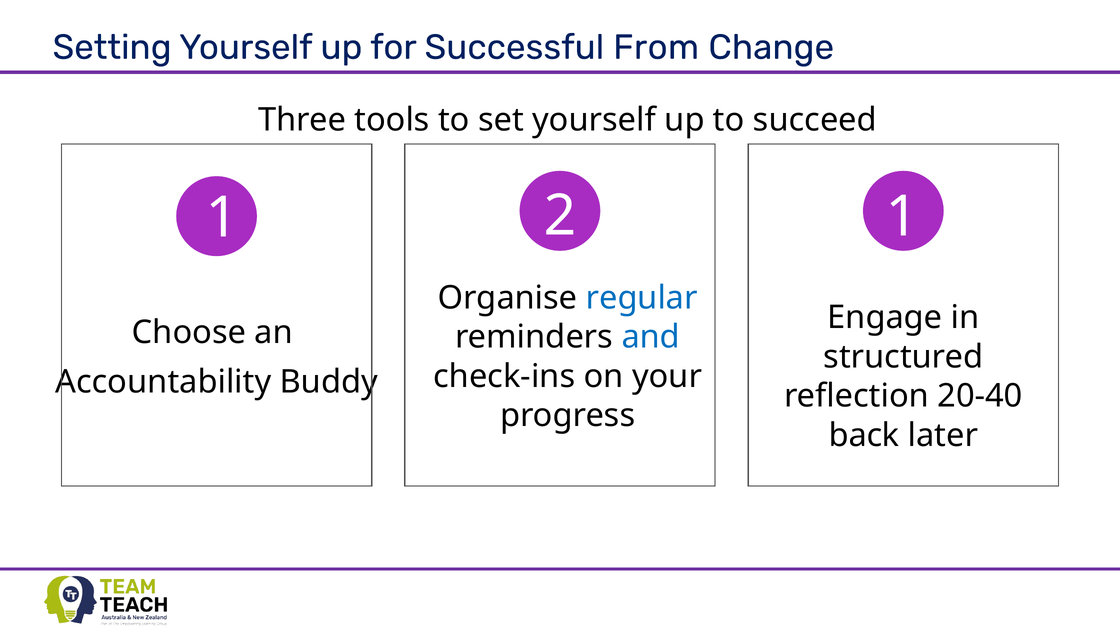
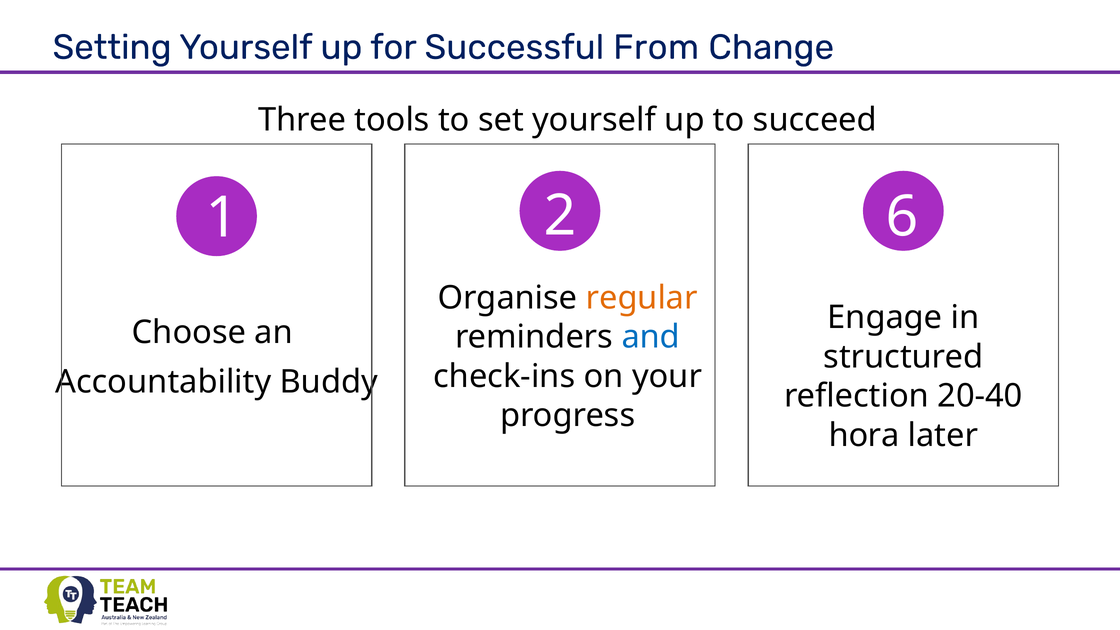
2 1: 1 -> 6
regular colour: blue -> orange
back: back -> hora
